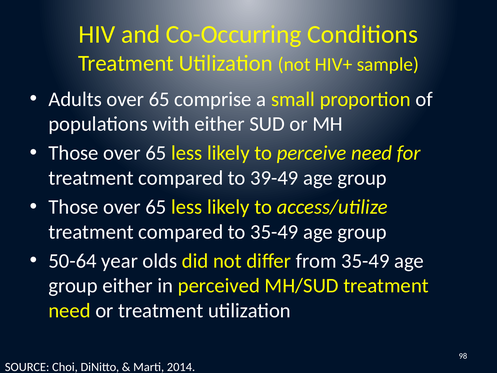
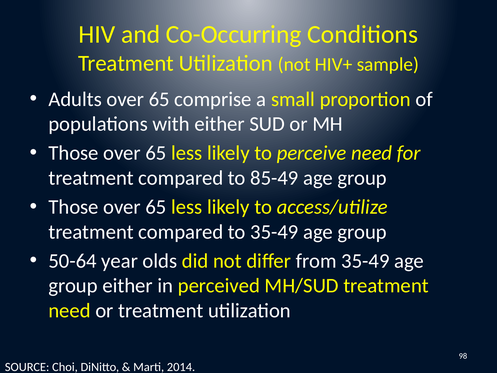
39-49: 39-49 -> 85-49
